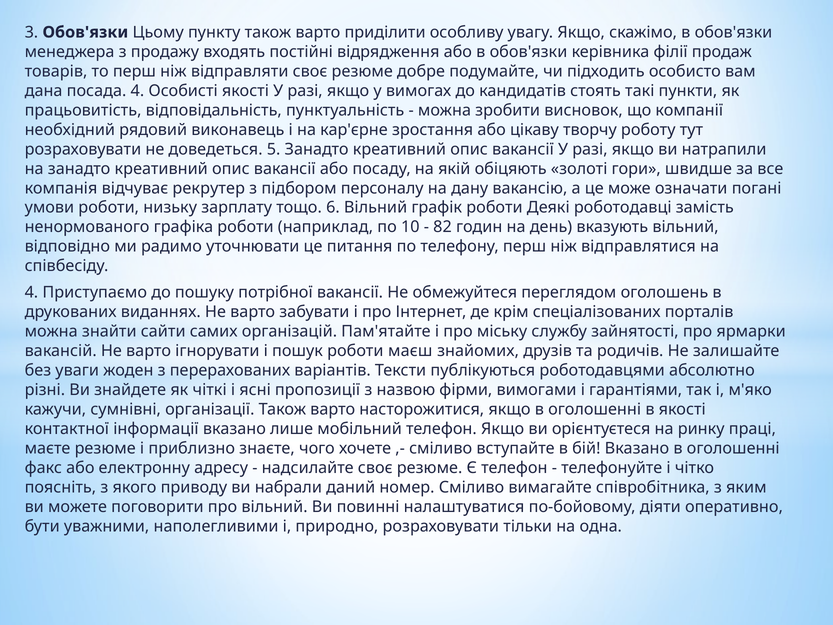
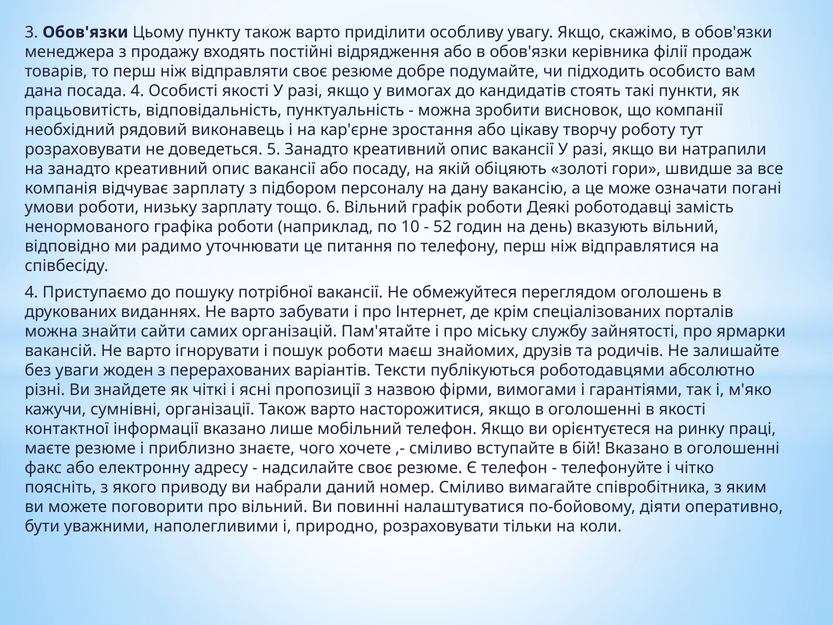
відчуває рекрутер: рекрутер -> зарплату
82: 82 -> 52
одна: одна -> коли
